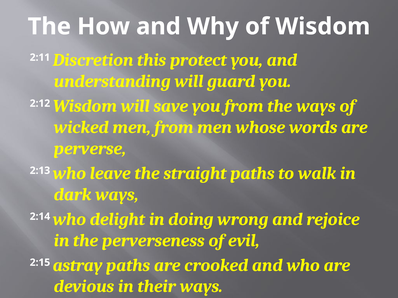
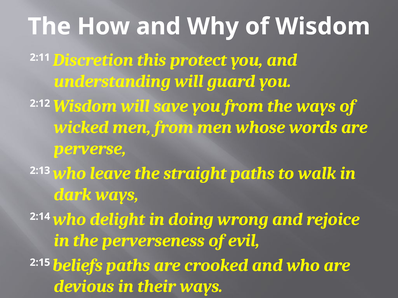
astray: astray -> beliefs
